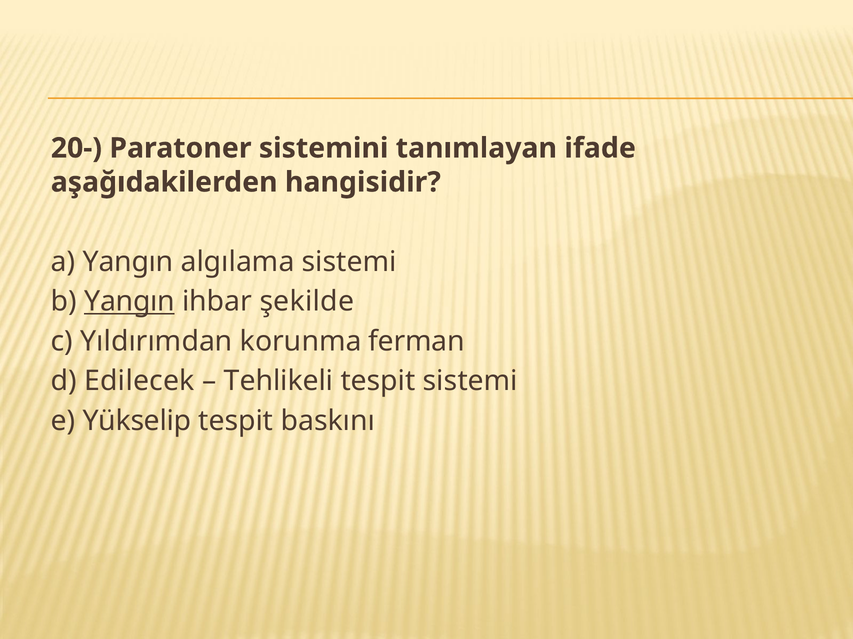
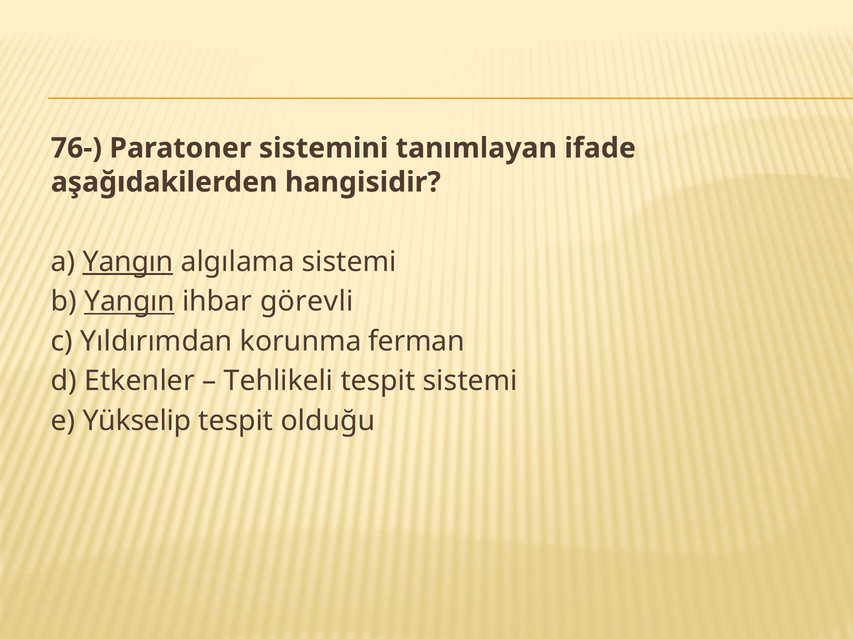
20-: 20- -> 76-
Yangın at (128, 262) underline: none -> present
şekilde: şekilde -> görevli
Edilecek: Edilecek -> Etkenler
baskını: baskını -> olduğu
